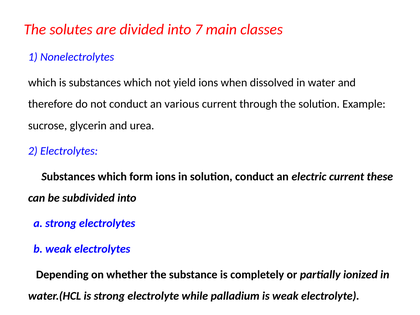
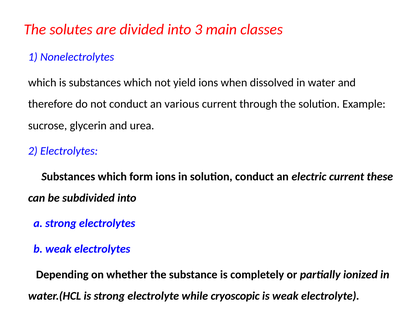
7: 7 -> 3
palladium: palladium -> cryoscopic
